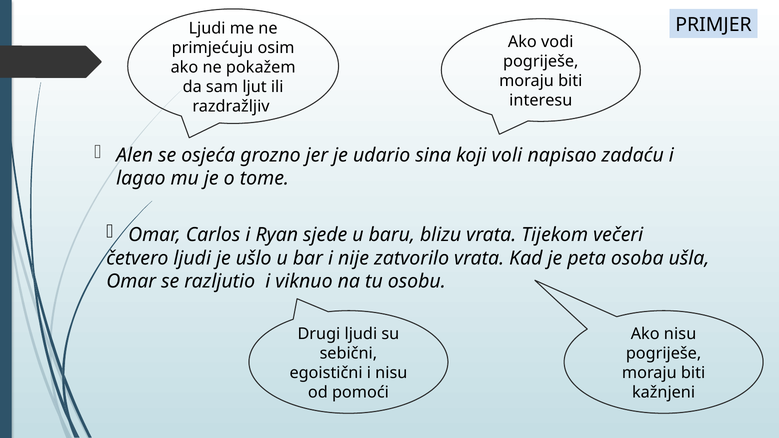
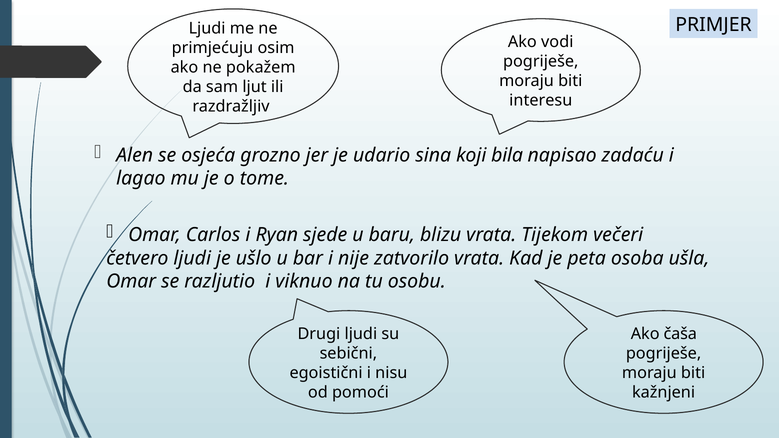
voli: voli -> bila
Ako nisu: nisu -> čaša
